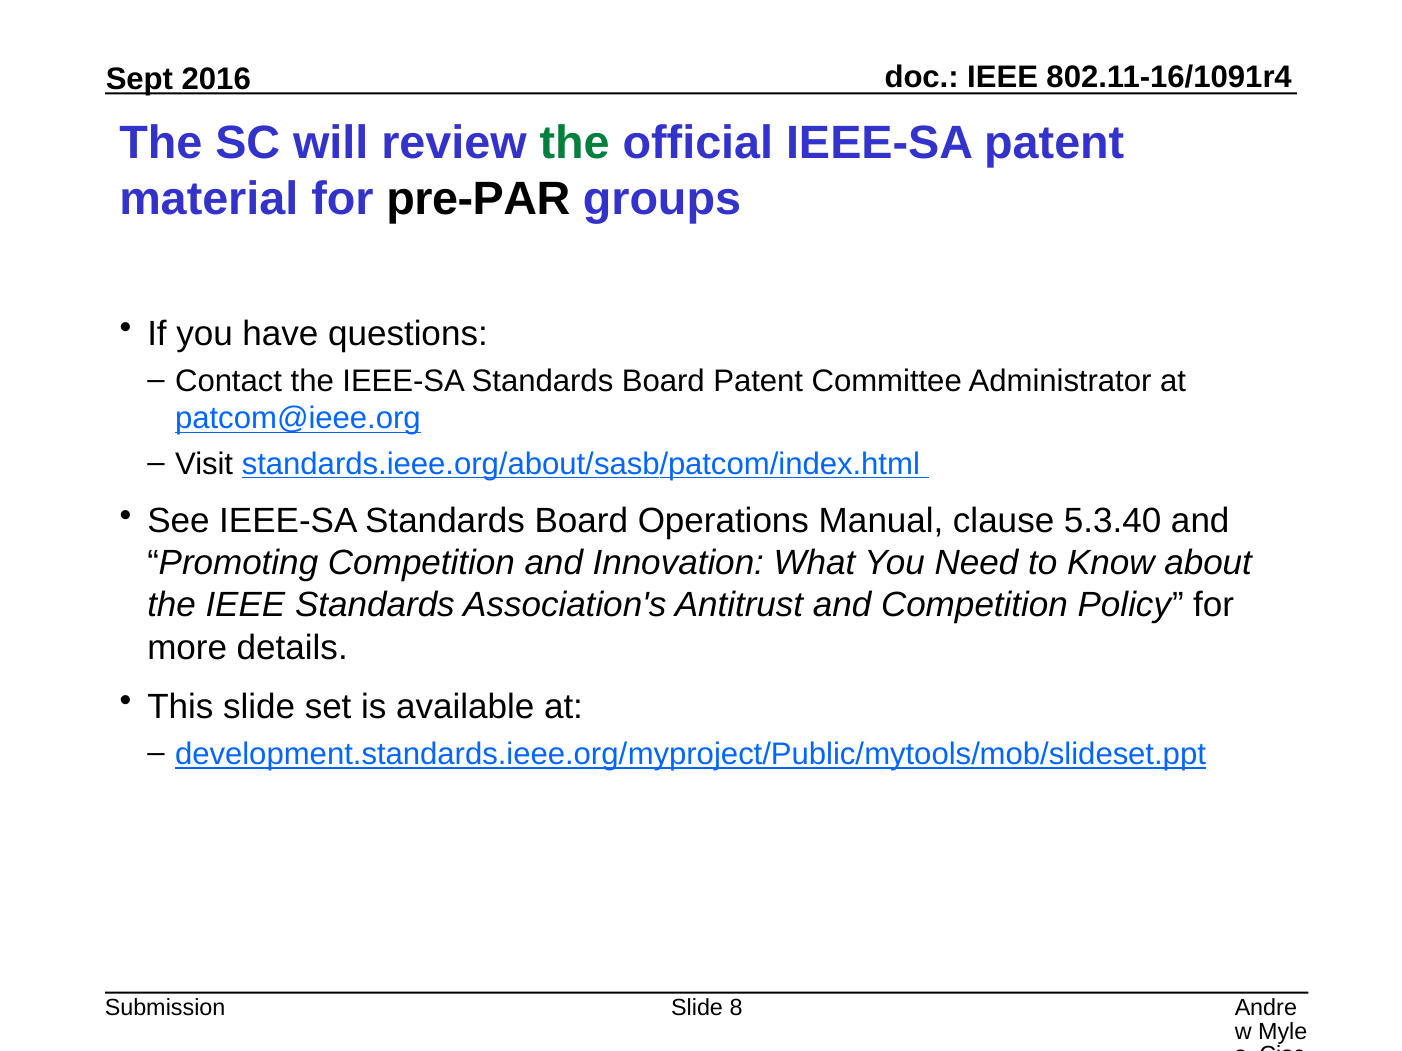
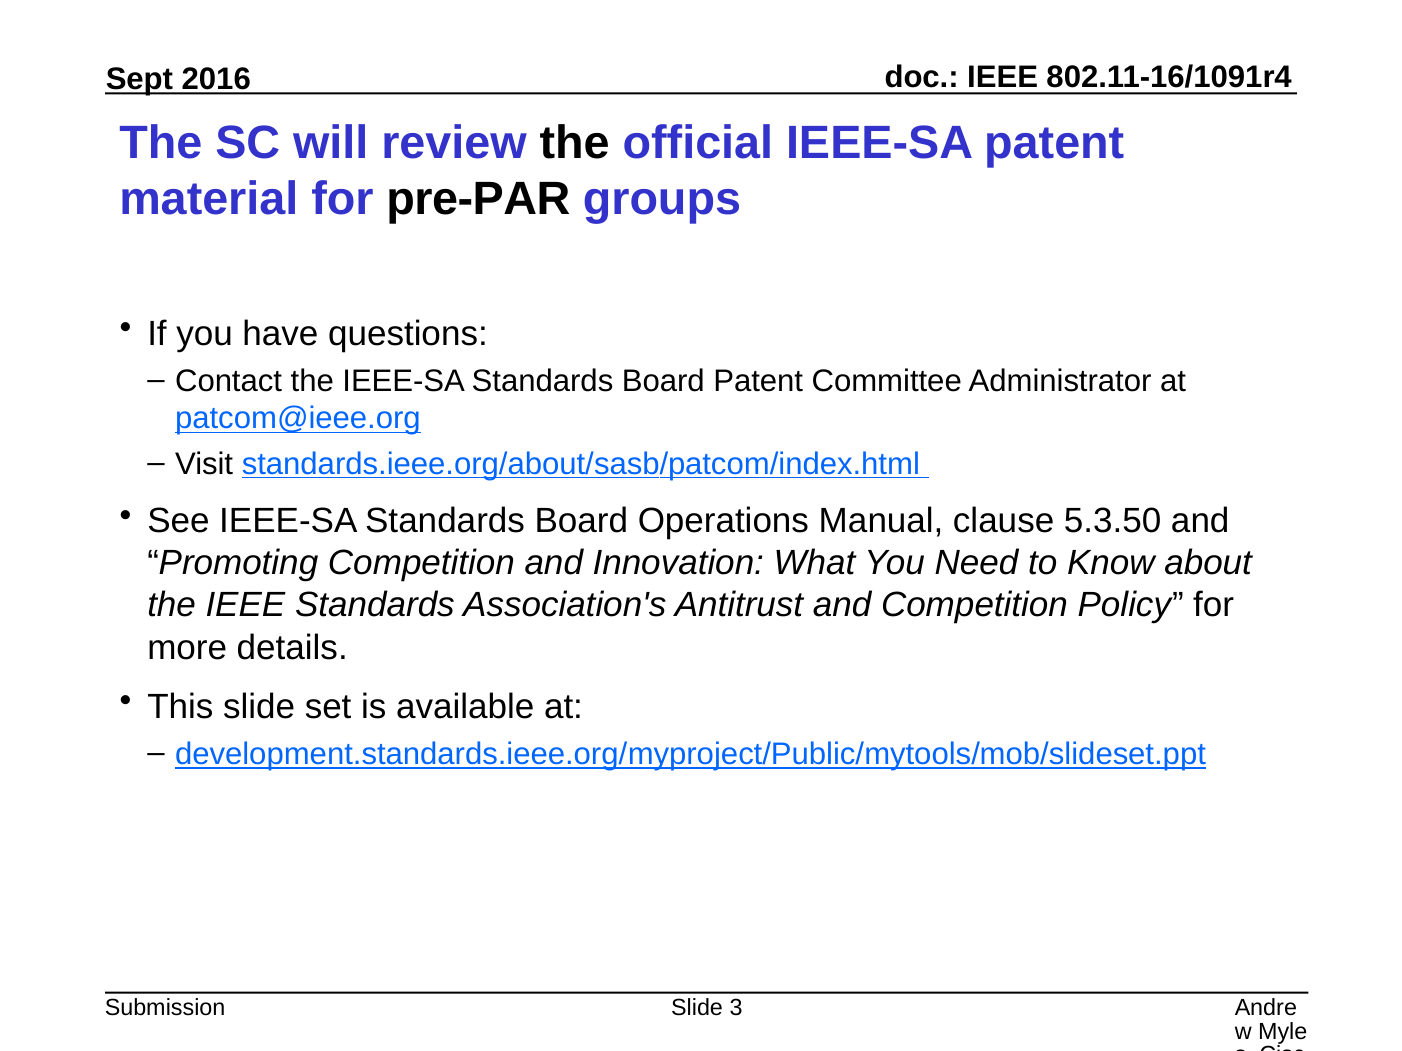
the at (575, 144) colour: green -> black
5.3.40: 5.3.40 -> 5.3.50
8: 8 -> 3
